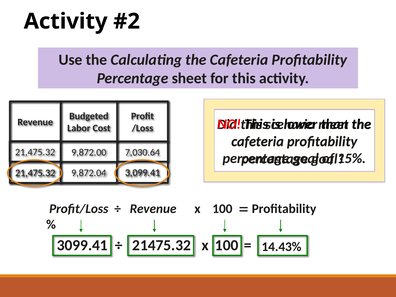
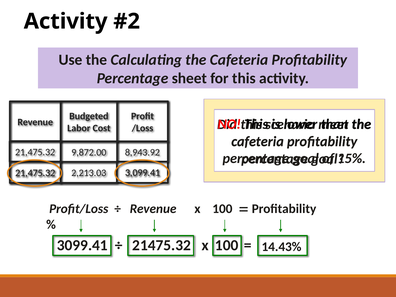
7,030.64: 7,030.64 -> 8,943.92
9,872.04: 9,872.04 -> 2,213.03
